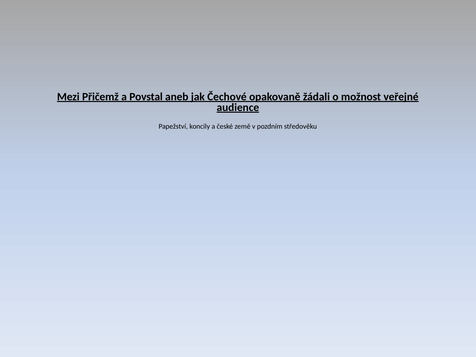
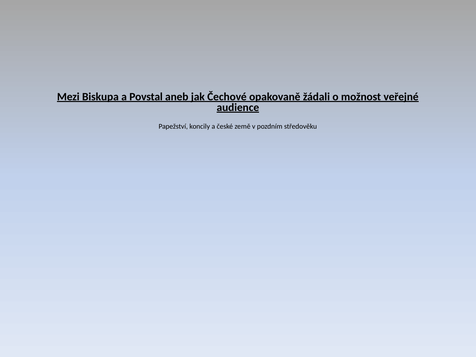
Přičemž: Přičemž -> Biskupa
